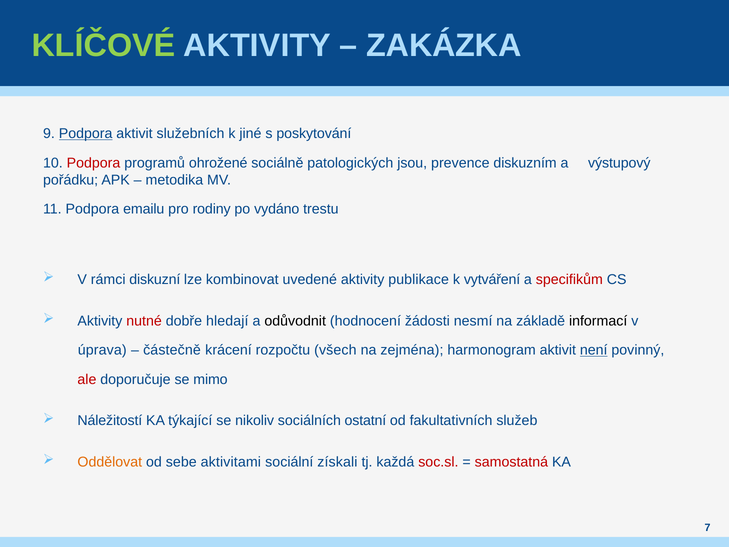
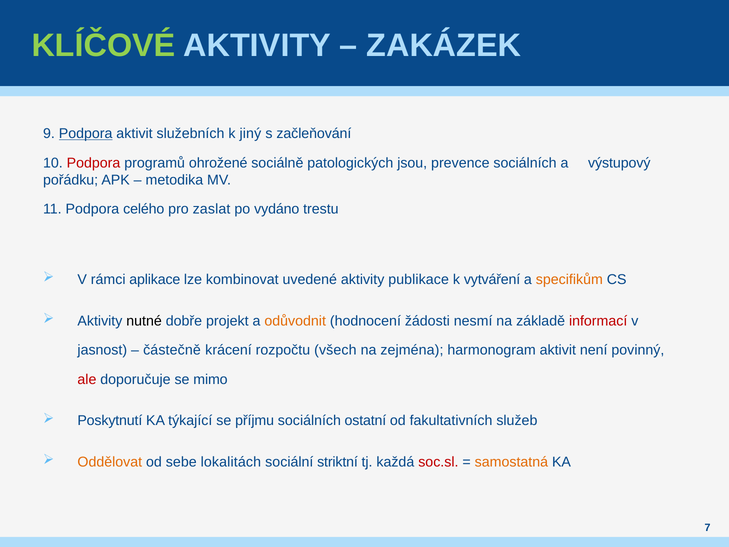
ZAKÁZKA: ZAKÁZKA -> ZAKÁZEK
jiné: jiné -> jiný
poskytování: poskytování -> začleňování
prevence diskuzním: diskuzním -> sociálních
emailu: emailu -> celého
rodiny: rodiny -> zaslat
diskuzní: diskuzní -> aplikace
specifikům colour: red -> orange
nutné colour: red -> black
hledají: hledají -> projekt
odůvodnit colour: black -> orange
informací colour: black -> red
úprava: úprava -> jasnost
není underline: present -> none
Náležitostí: Náležitostí -> Poskytnutí
nikoliv: nikoliv -> příjmu
aktivitami: aktivitami -> lokalitách
získali: získali -> striktní
samostatná colour: red -> orange
